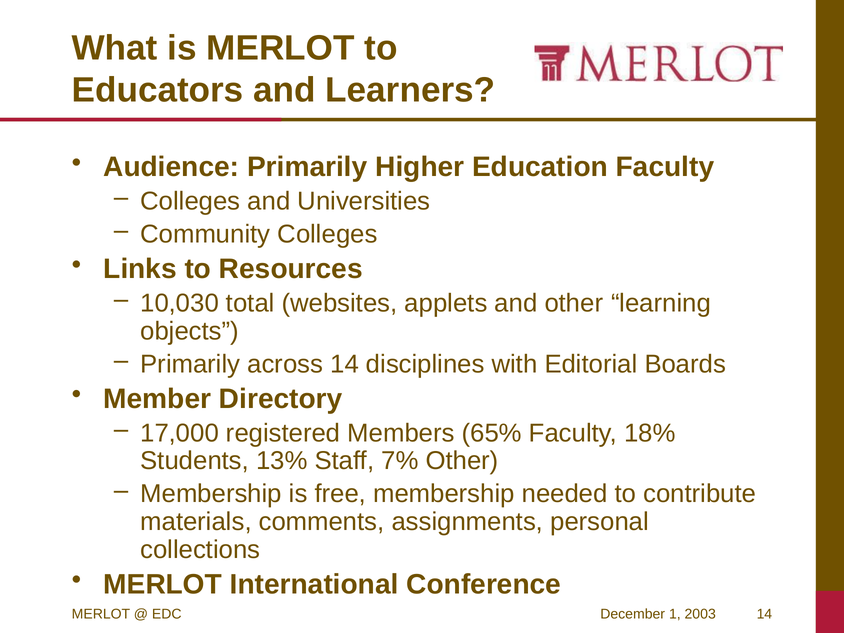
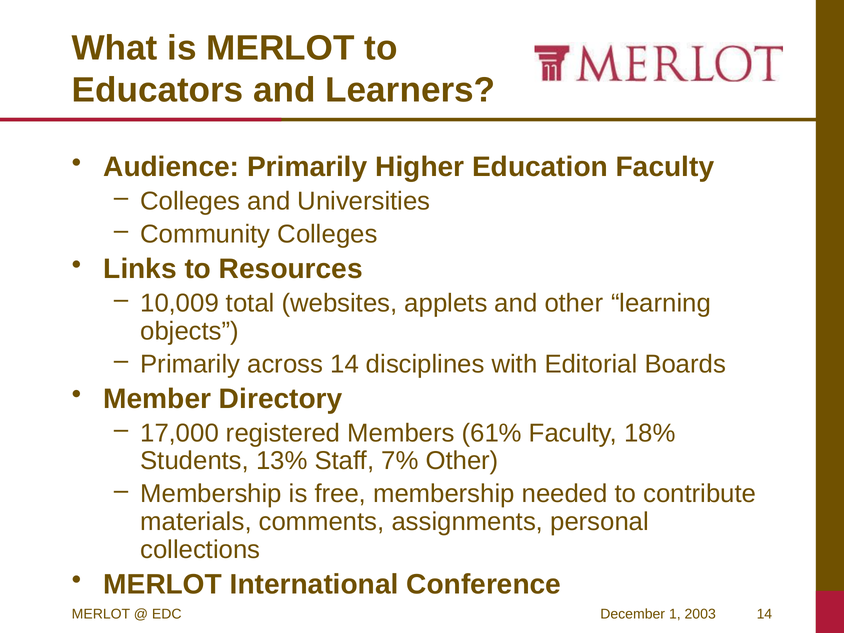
10,030: 10,030 -> 10,009
65%: 65% -> 61%
